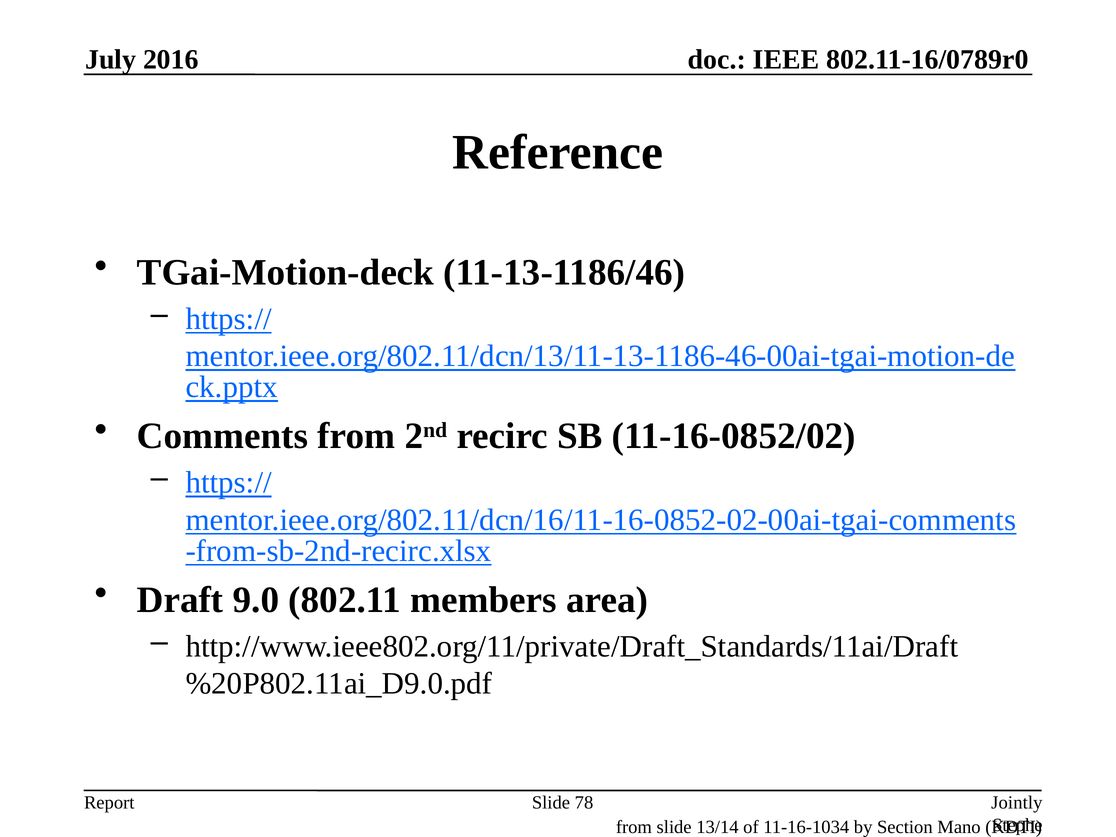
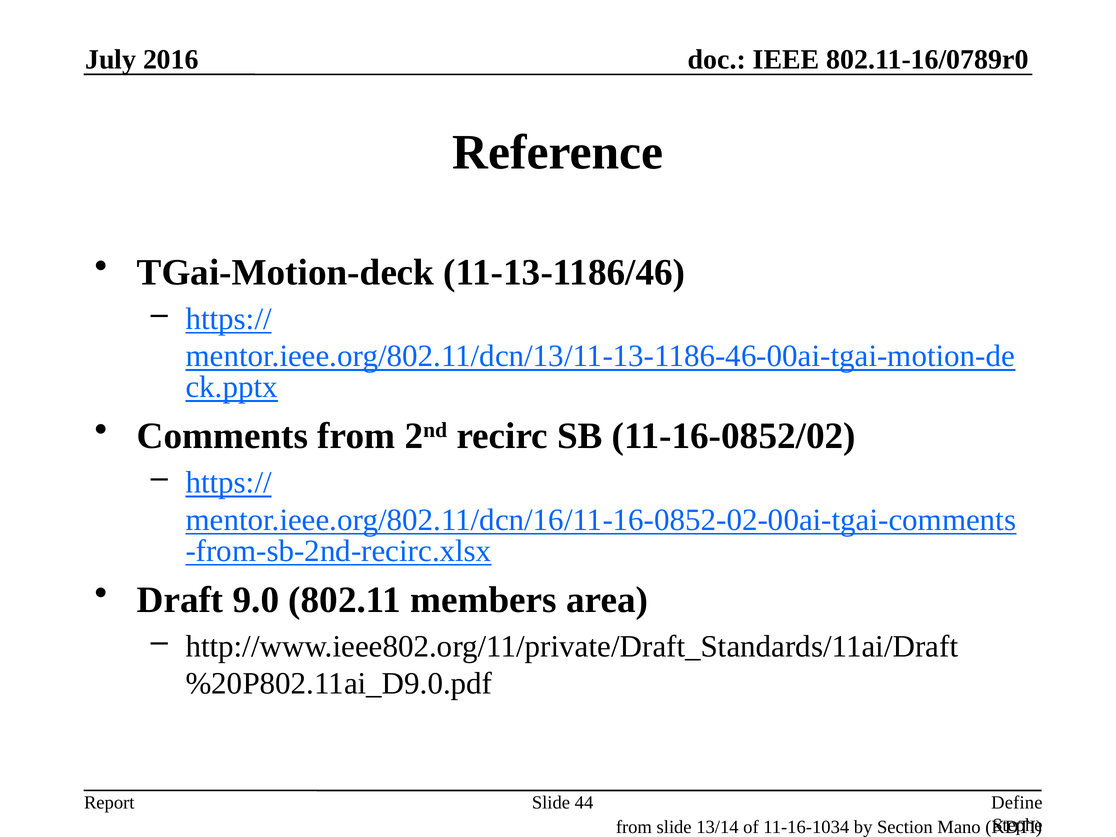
78: 78 -> 44
Jointly: Jointly -> Define
